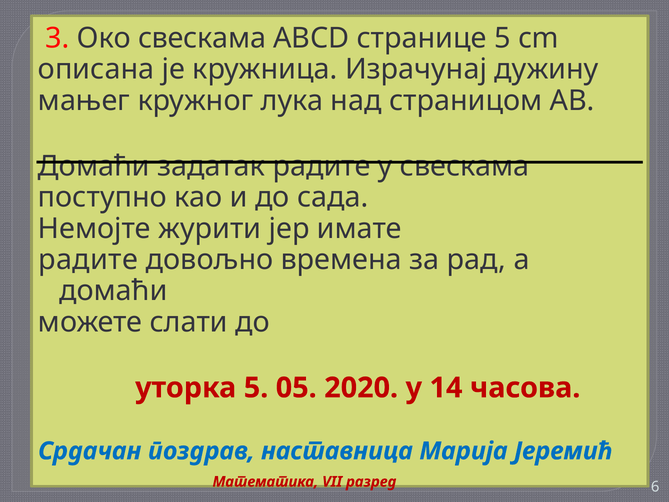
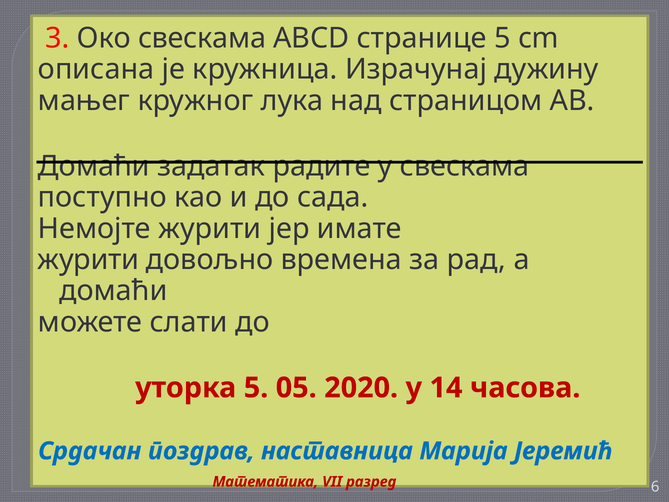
радите at (88, 260): радите -> журити
